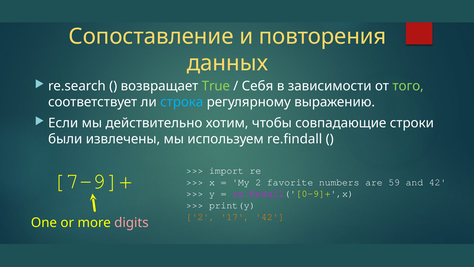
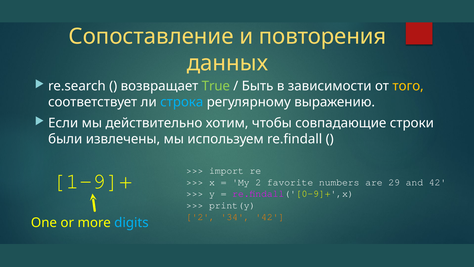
Себя: Себя -> Быть
того colour: light green -> yellow
7-9]+: 7-9]+ -> 1-9]+
59: 59 -> 29
17: 17 -> 34
digits colour: pink -> light blue
